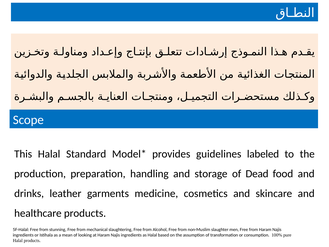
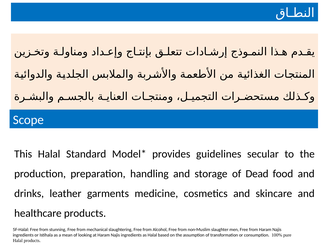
labeled: labeled -> secular
